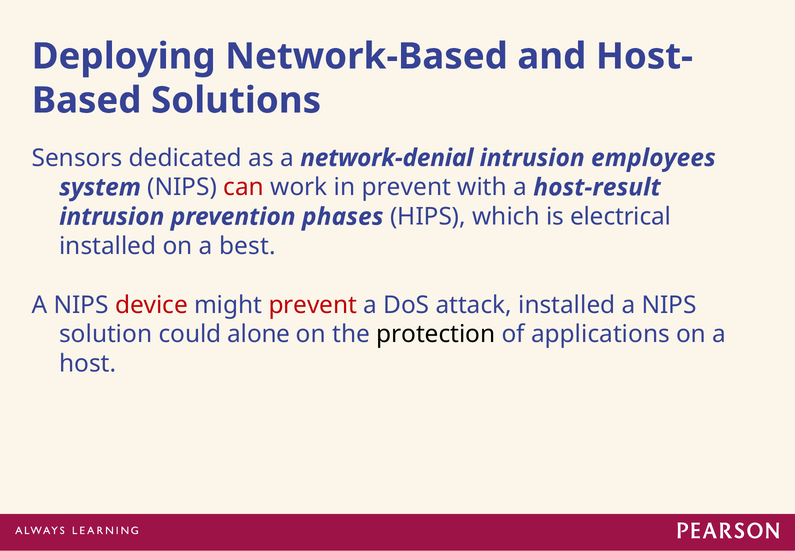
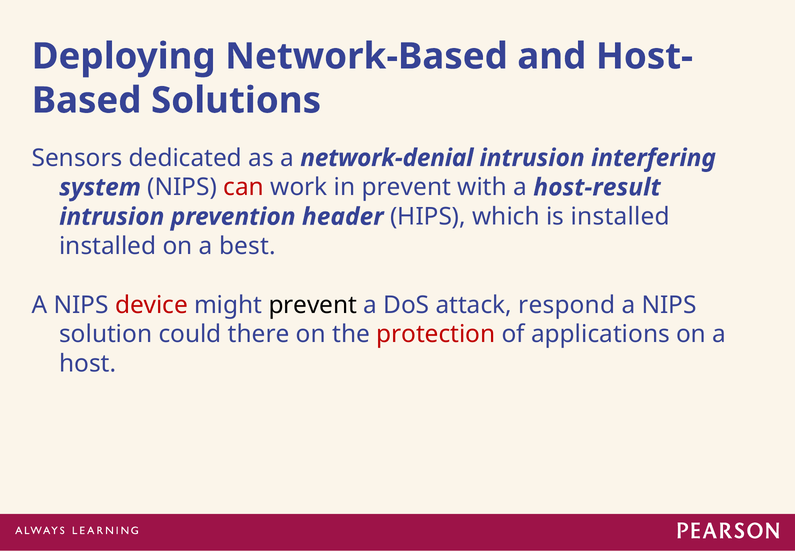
employees: employees -> interfering
phases: phases -> header
is electrical: electrical -> installed
prevent at (313, 305) colour: red -> black
attack installed: installed -> respond
alone: alone -> there
protection colour: black -> red
